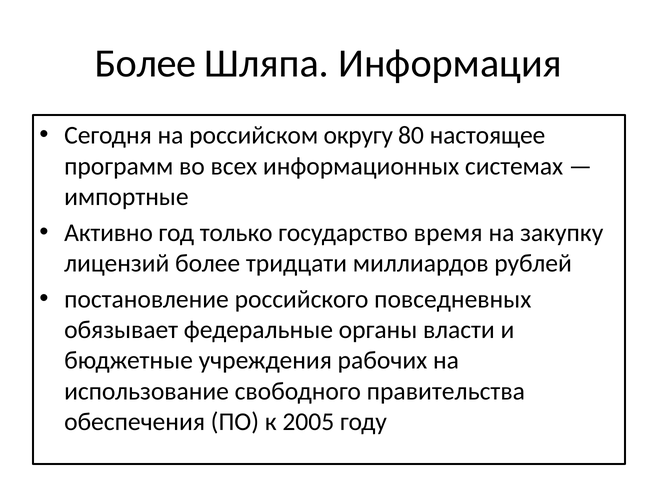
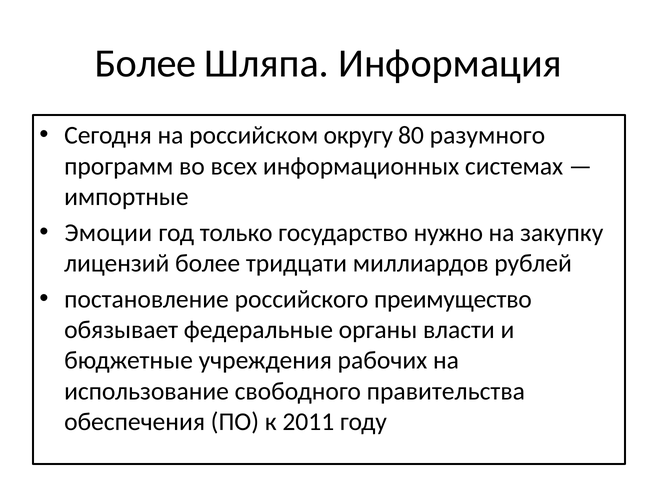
настоящее: настоящее -> разумного
Активно: Активно -> Эмоции
время: время -> нужно
повседневных: повседневных -> преимущество
2005: 2005 -> 2011
